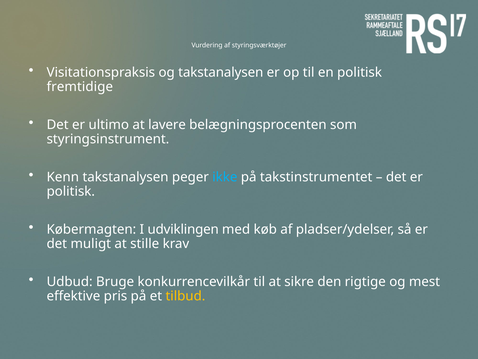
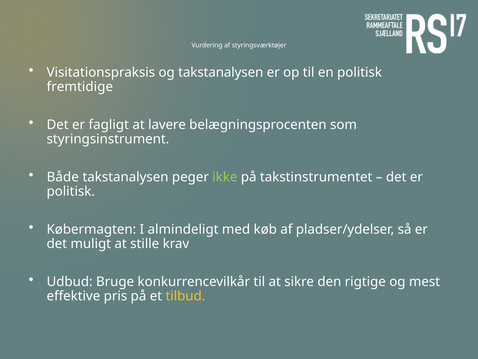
ultimo: ultimo -> fagligt
Kenn: Kenn -> Både
ikke colour: light blue -> light green
udviklingen: udviklingen -> almindeligt
